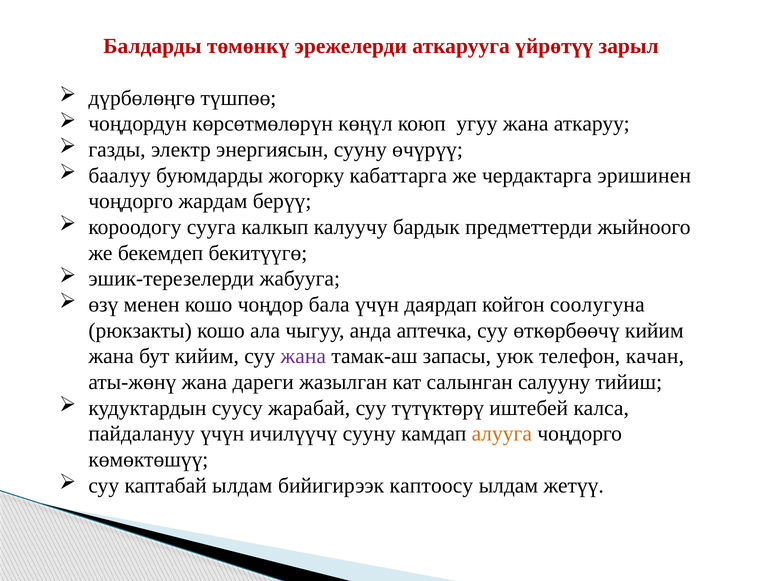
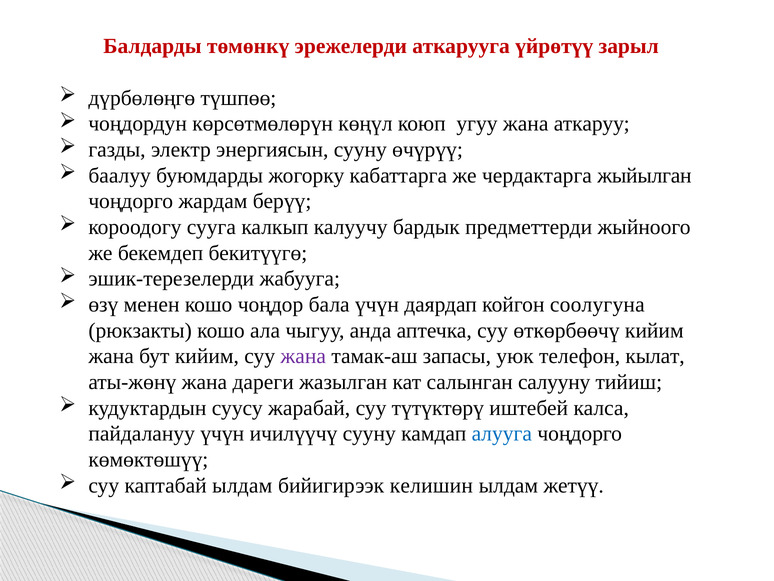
эришинен: эришинен -> жыйылган
качан: качан -> кылат
алууга colour: orange -> blue
каптоосу: каптоосу -> келишин
